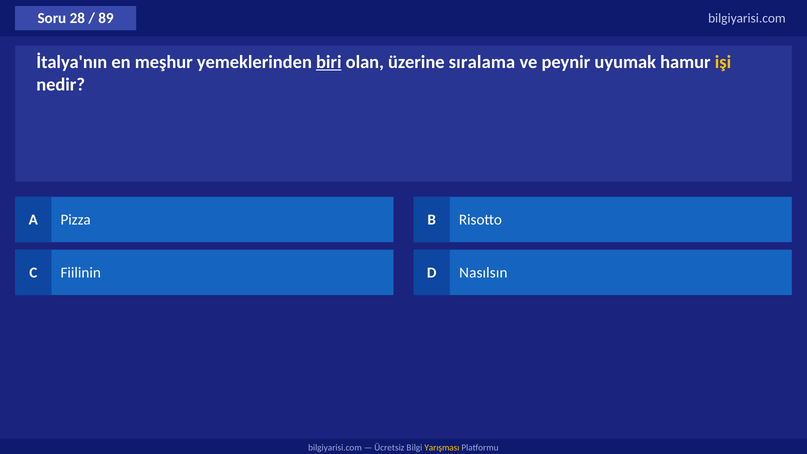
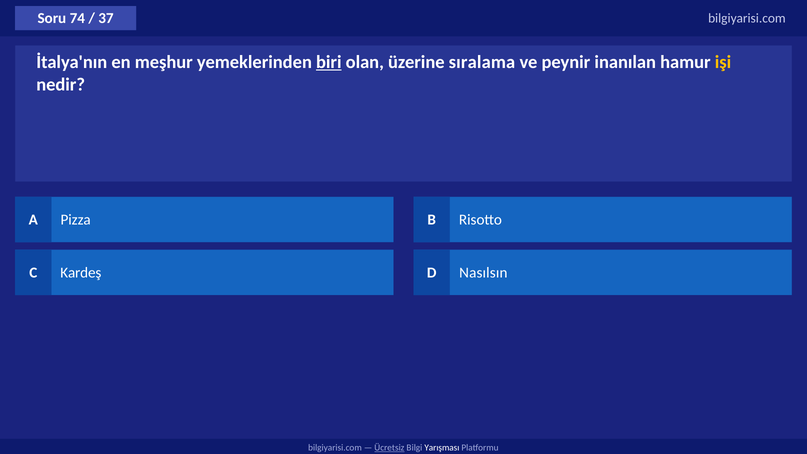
28: 28 -> 74
89: 89 -> 37
uyumak: uyumak -> inanılan
Fiilinin: Fiilinin -> Kardeş
Ücretsiz underline: none -> present
Yarışması colour: yellow -> white
